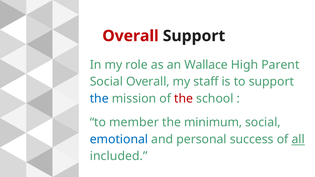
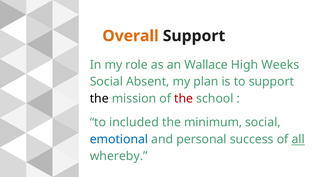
Overall at (131, 36) colour: red -> orange
Parent: Parent -> Weeks
Social Overall: Overall -> Absent
staff: staff -> plan
the at (99, 99) colour: blue -> black
member: member -> included
included: included -> whereby
